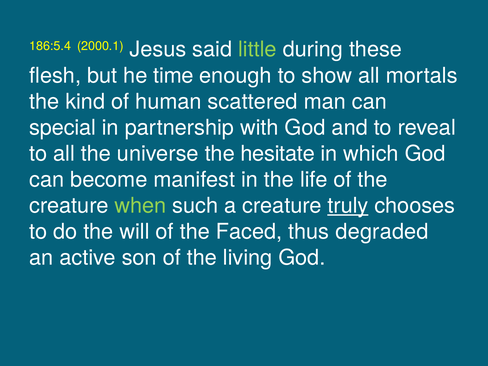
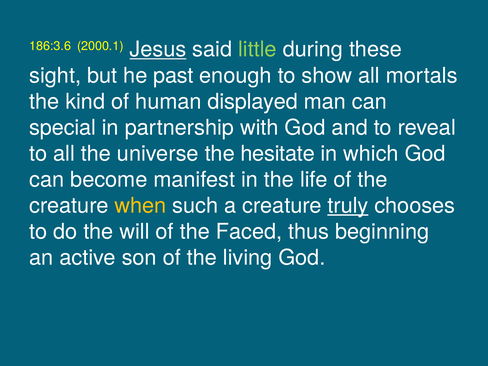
186:5.4: 186:5.4 -> 186:3.6
Jesus underline: none -> present
flesh: flesh -> sight
time: time -> past
scattered: scattered -> displayed
when colour: light green -> yellow
degraded: degraded -> beginning
